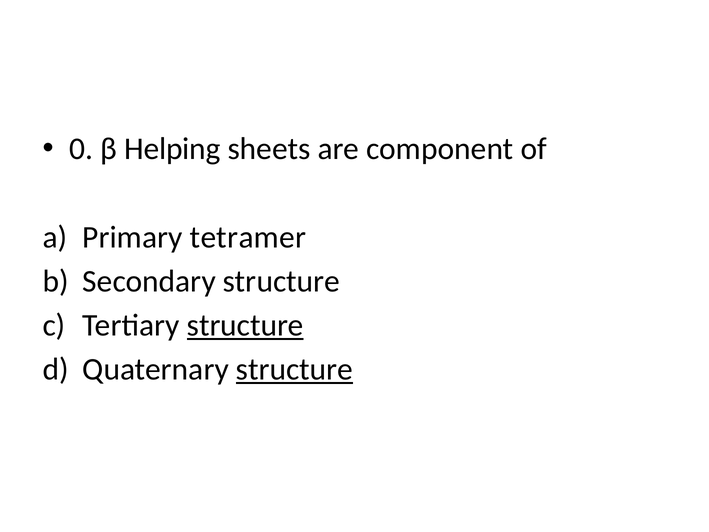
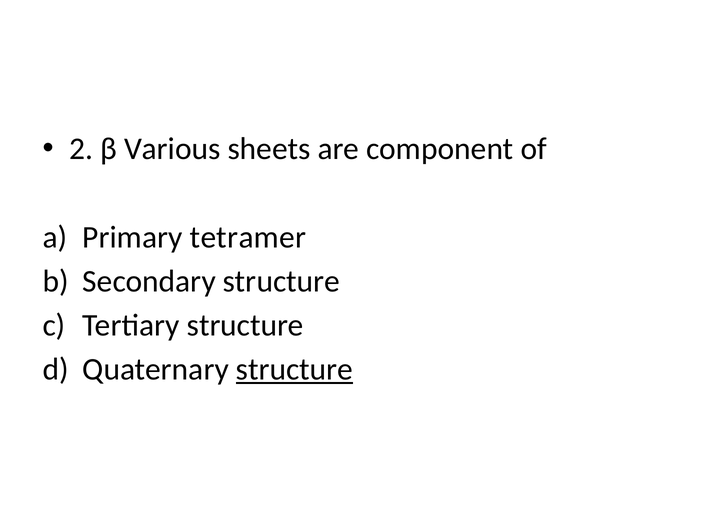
0: 0 -> 2
Helping: Helping -> Various
structure at (245, 325) underline: present -> none
